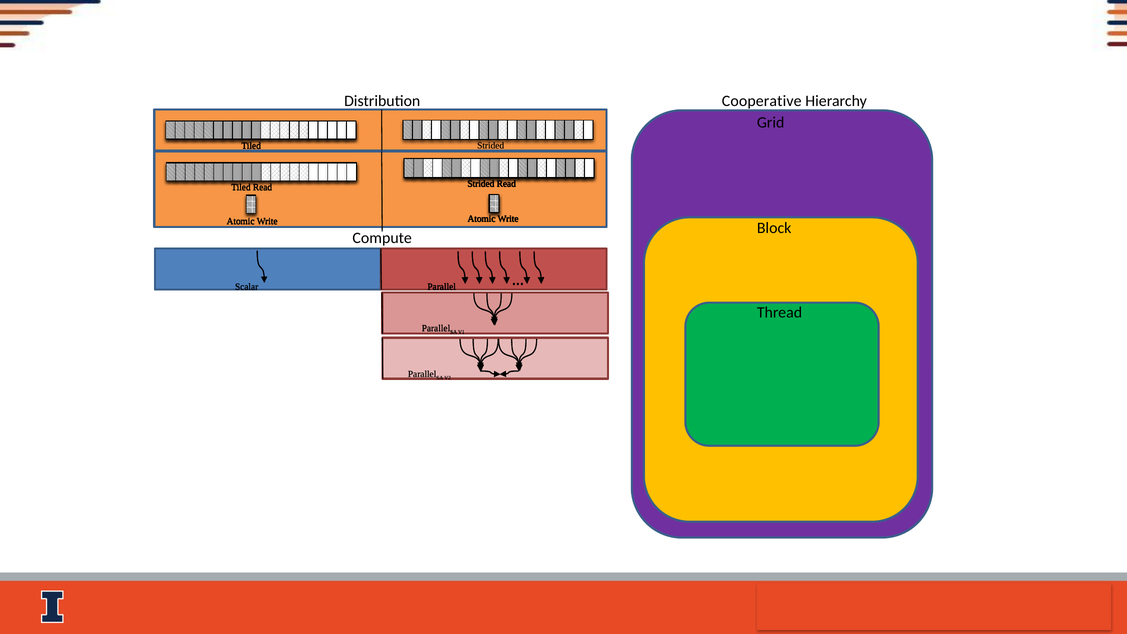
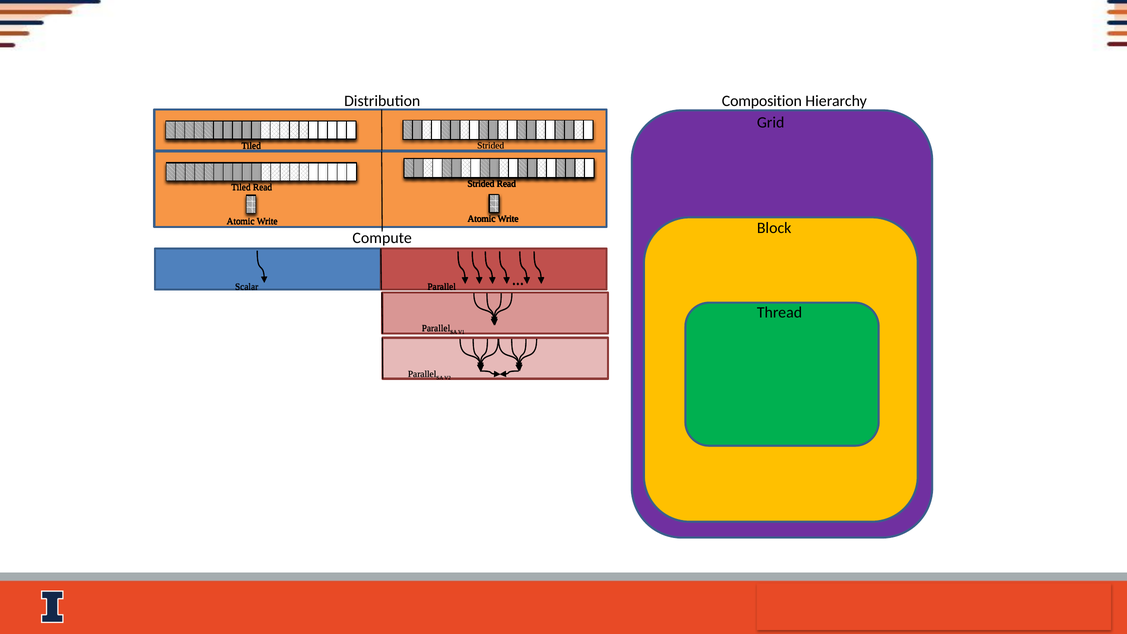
Cooperative: Cooperative -> Composition
